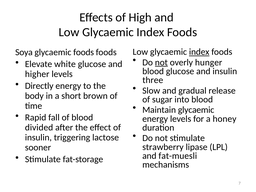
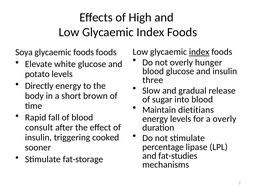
not at (161, 62) underline: present -> none
higher: higher -> potato
Maintain glycaemic: glycaemic -> dietitians
a honey: honey -> overly
divided: divided -> consult
lactose: lactose -> cooked
strawberry: strawberry -> percentage
fat-muesli: fat-muesli -> fat-studies
